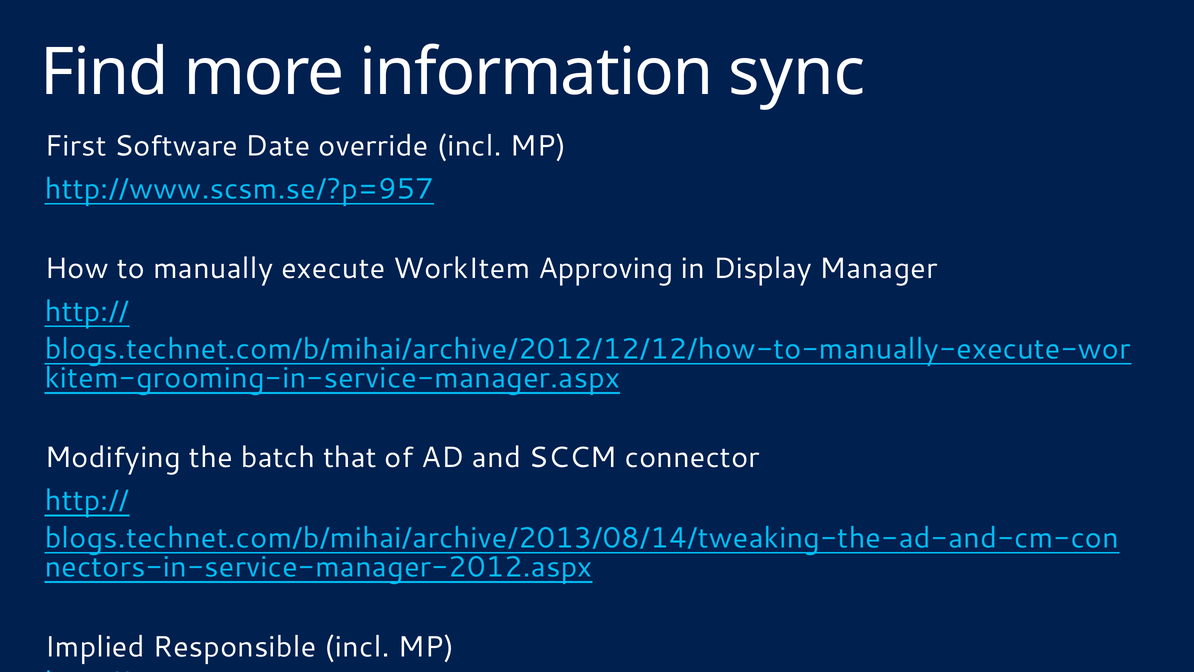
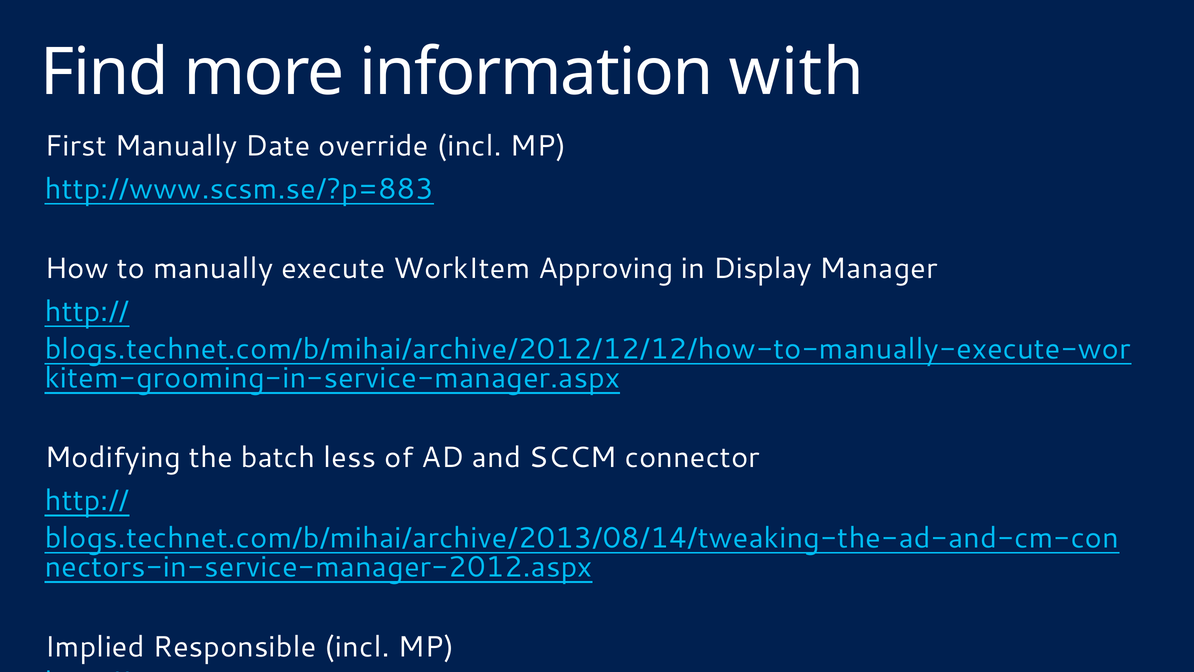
sync: sync -> with
First Software: Software -> Manually
http://www.scsm.se/?p=957: http://www.scsm.se/?p=957 -> http://www.scsm.se/?p=883
that: that -> less
